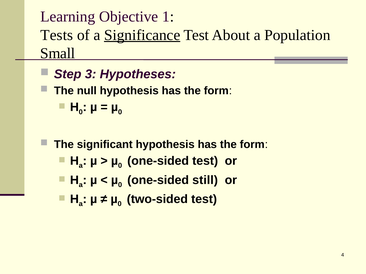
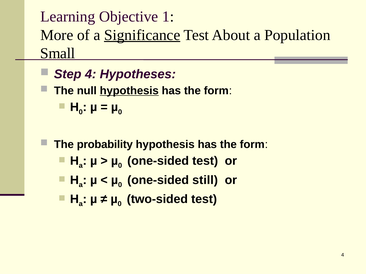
Tests: Tests -> More
Step 3: 3 -> 4
hypothesis at (129, 91) underline: none -> present
significant: significant -> probability
